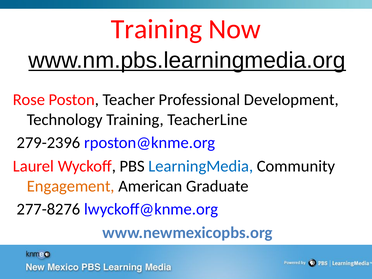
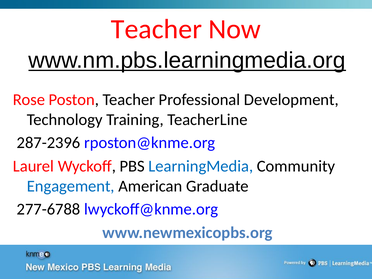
Training at (157, 29): Training -> Teacher
279-2396: 279-2396 -> 287-2396
Engagement colour: orange -> blue
277-8276: 277-8276 -> 277-6788
